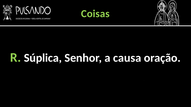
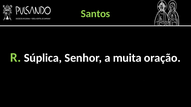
Coisas: Coisas -> Santos
causa: causa -> muita
